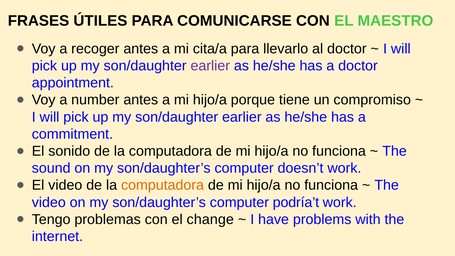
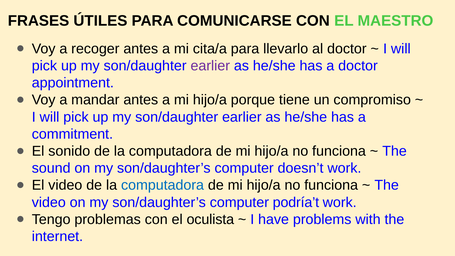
number: number -> mandar
computadora at (163, 185) colour: orange -> blue
change: change -> oculista
